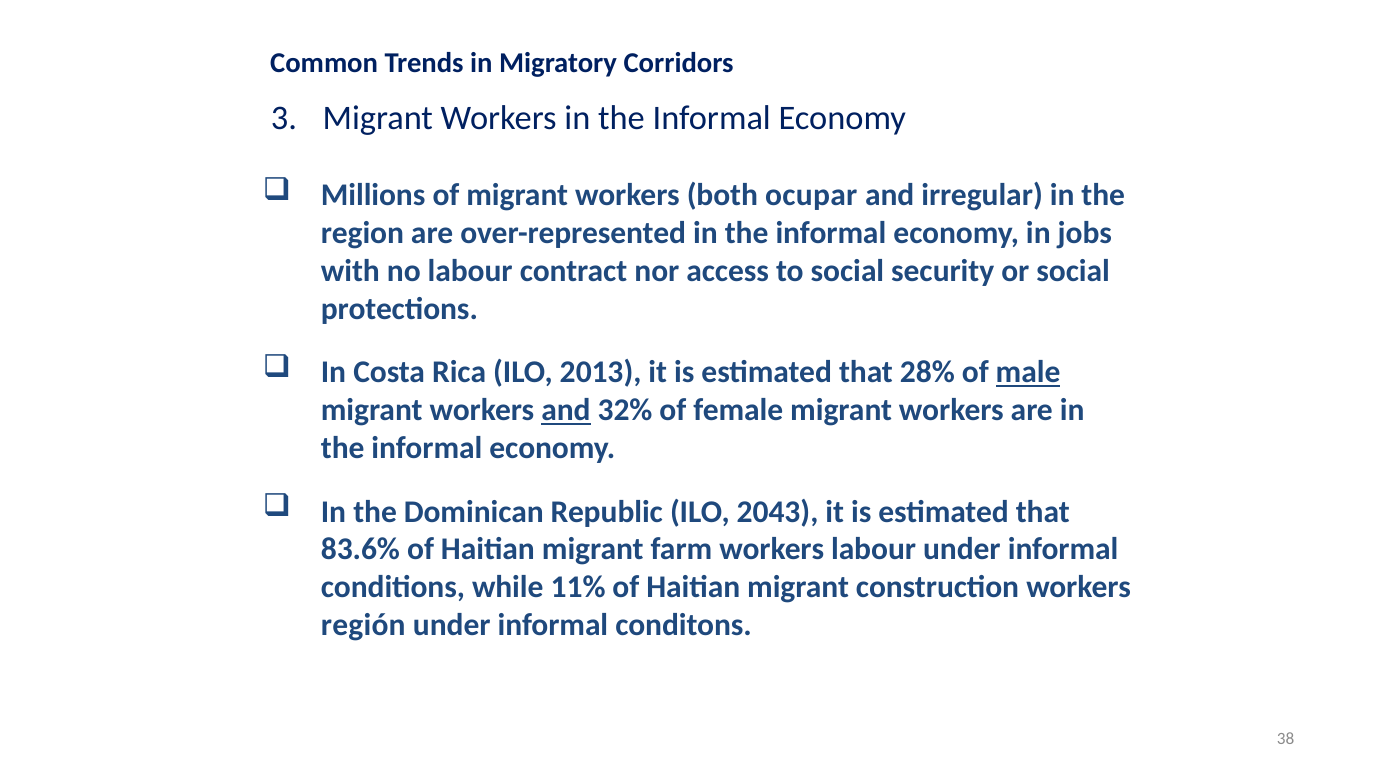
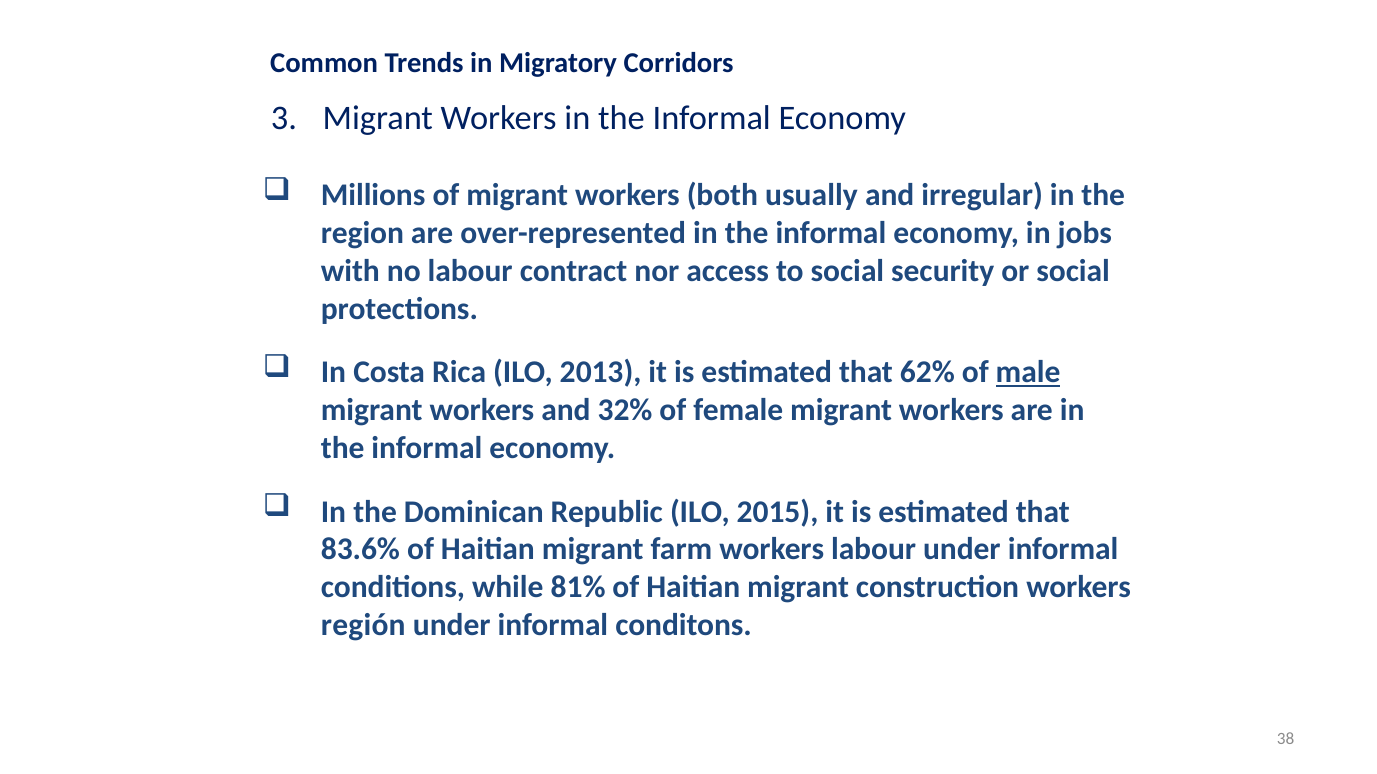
ocupar: ocupar -> usually
28%: 28% -> 62%
and at (566, 411) underline: present -> none
2043: 2043 -> 2015
11%: 11% -> 81%
